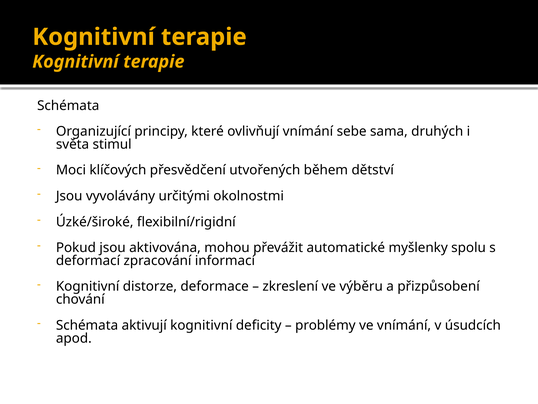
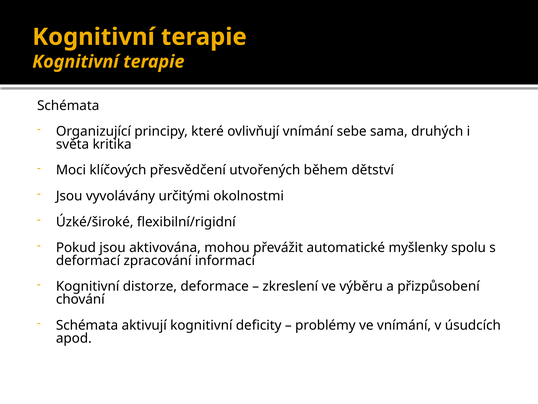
stimul: stimul -> kritika
